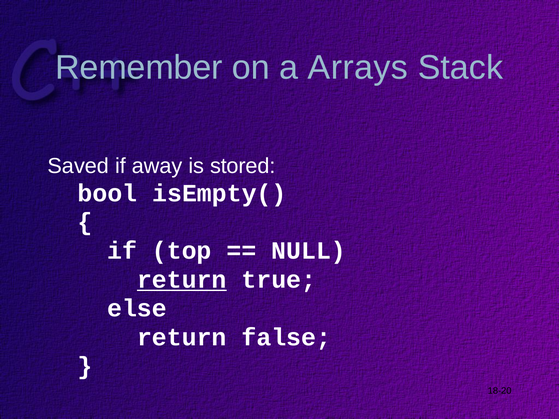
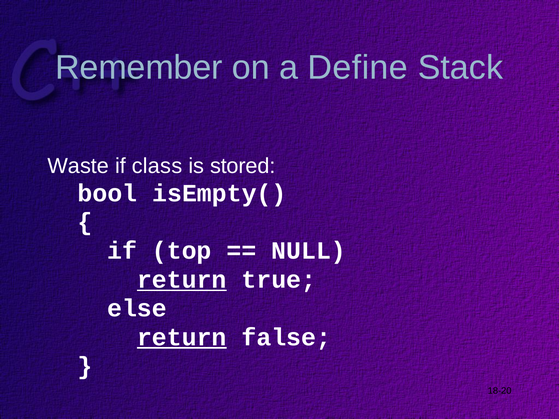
Arrays: Arrays -> Define
Saved: Saved -> Waste
away: away -> class
return at (182, 337) underline: none -> present
